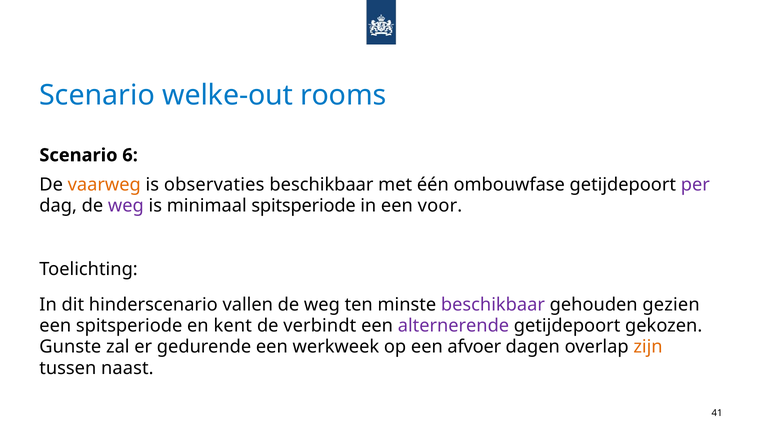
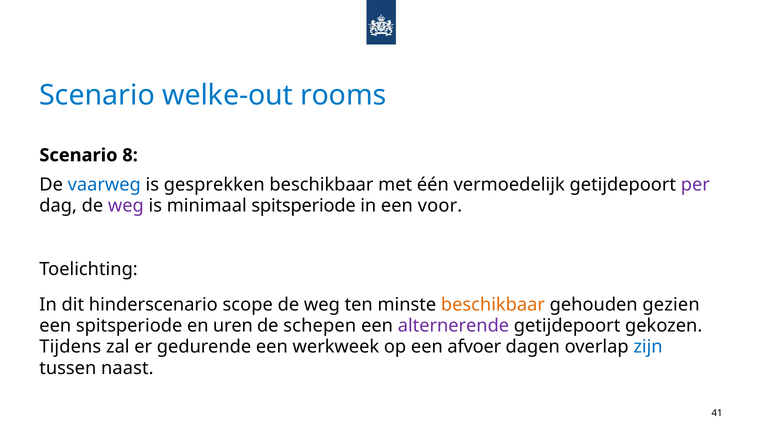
6: 6 -> 8
vaarweg colour: orange -> blue
observaties: observaties -> gesprekken
ombouwfase: ombouwfase -> vermoedelijk
vallen: vallen -> scope
beschikbaar at (493, 304) colour: purple -> orange
kent: kent -> uren
verbindt: verbindt -> schepen
Gunste: Gunste -> Tijdens
zijn colour: orange -> blue
